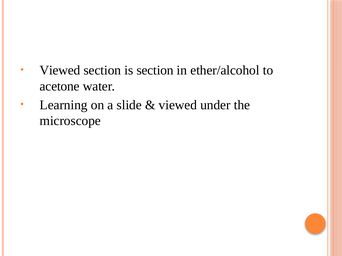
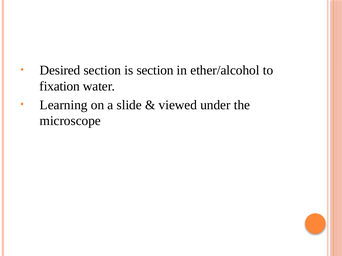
Viewed at (60, 70): Viewed -> Desired
acetone: acetone -> fixation
